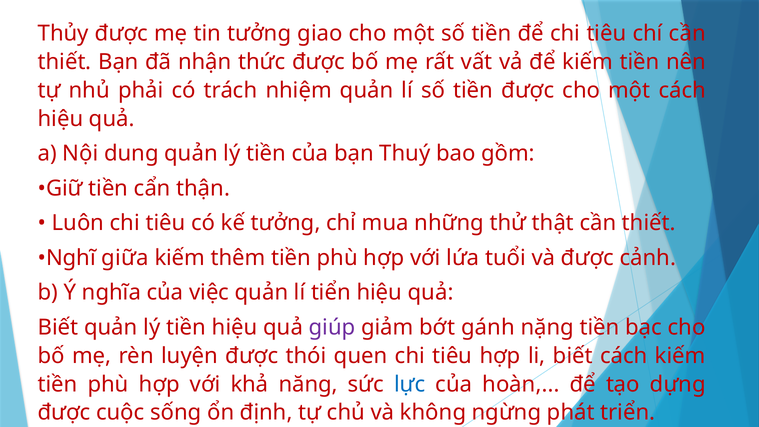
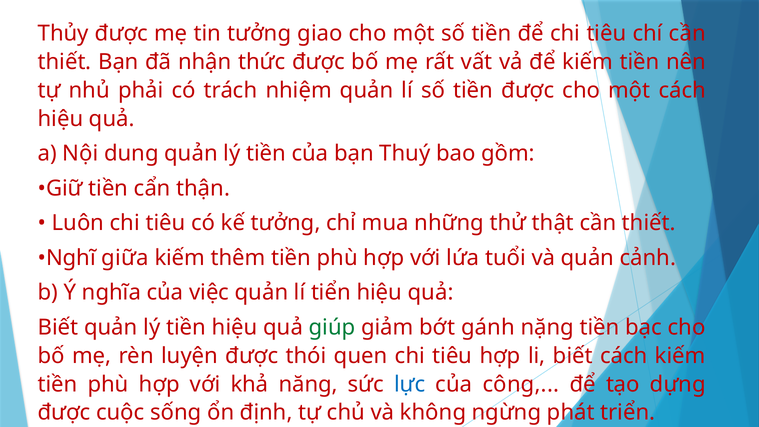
và được: được -> quản
giúp colour: purple -> green
hoàn: hoàn -> công
